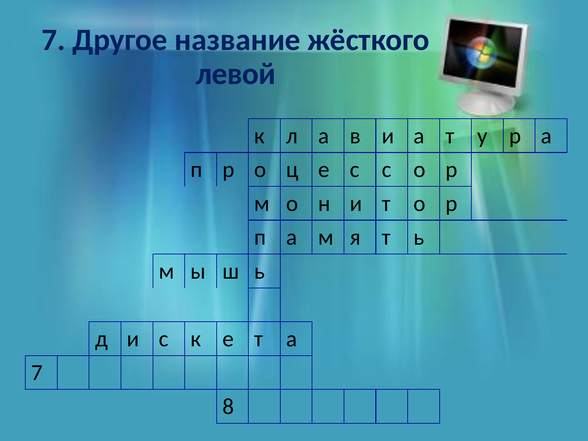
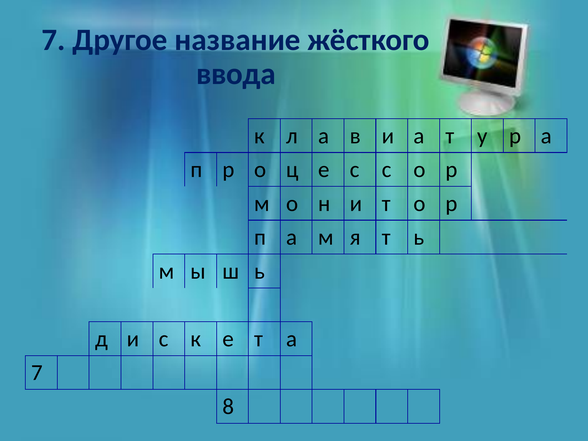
левой: левой -> ввода
